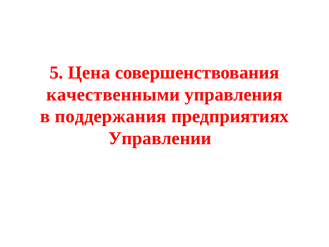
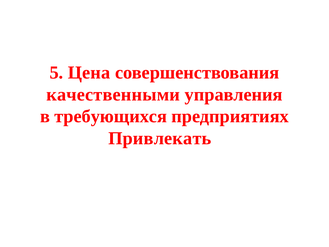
поддержания: поддержания -> требующихся
Управлении: Управлении -> Привлекать
